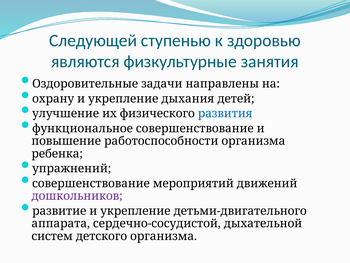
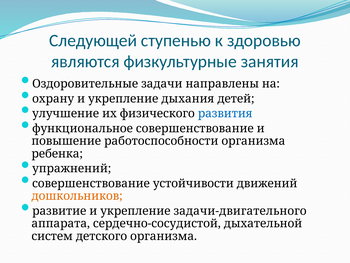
мероприятий: мероприятий -> устойчивости
дошкольников colour: purple -> orange
детьми-двигательного: детьми-двигательного -> задачи-двигательного
